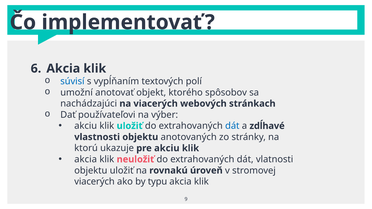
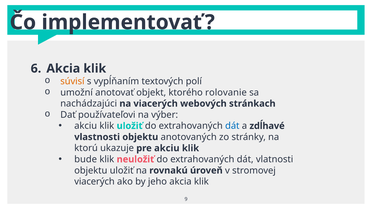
súvisí colour: blue -> orange
spôsobov: spôsobov -> rolovanie
akcia at (86, 160): akcia -> bude
typu: typu -> jeho
